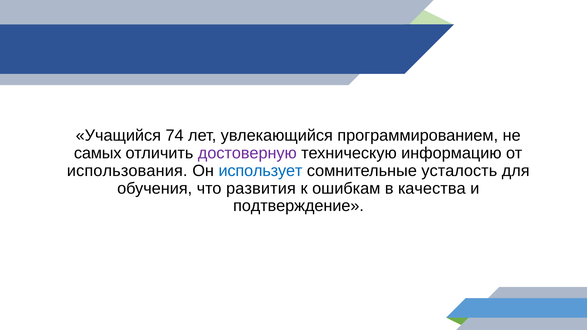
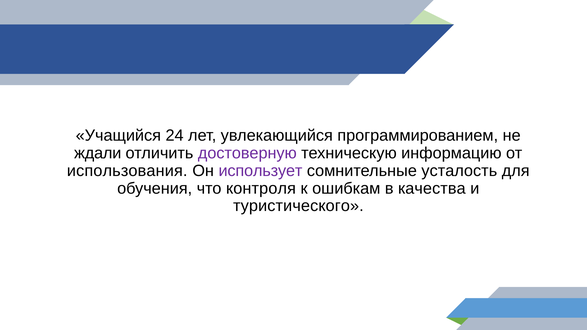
74: 74 -> 24
самых: самых -> ждали
использует colour: blue -> purple
развития: развития -> контроля
подтверждение: подтверждение -> туристического
